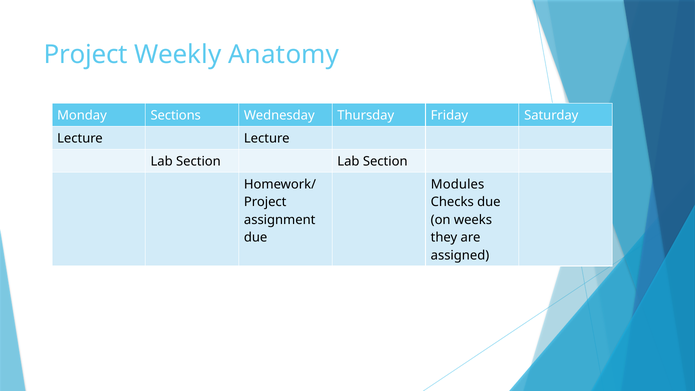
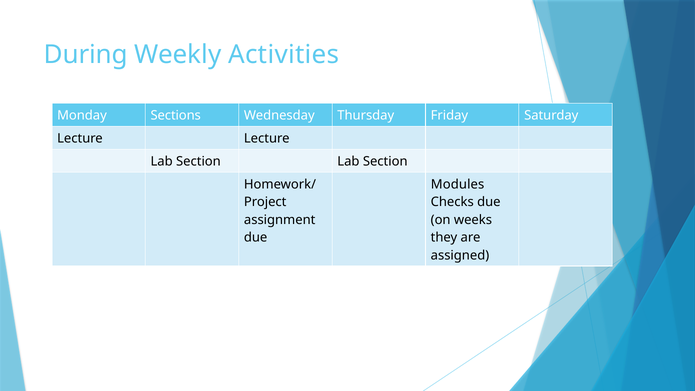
Project at (86, 55): Project -> During
Anatomy: Anatomy -> Activities
